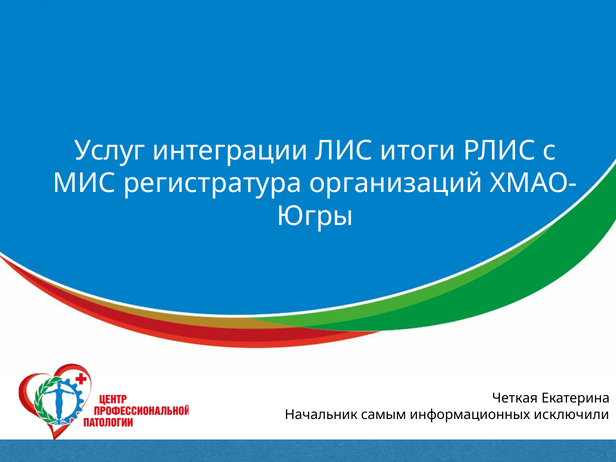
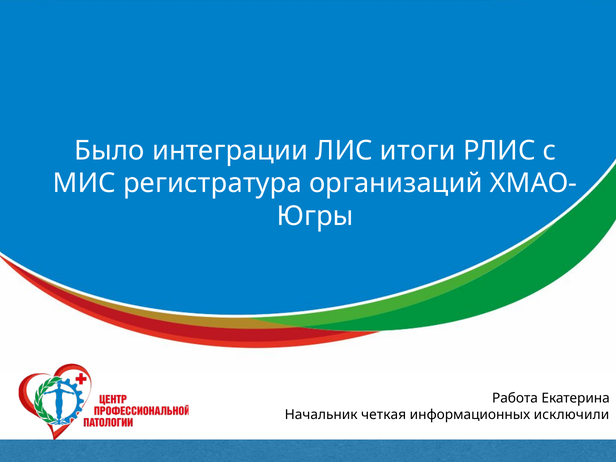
Услуг: Услуг -> Было
Четкая: Четкая -> Работа
самым: самым -> четкая
